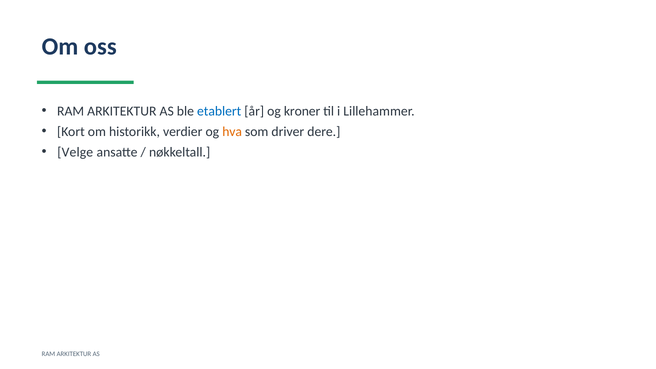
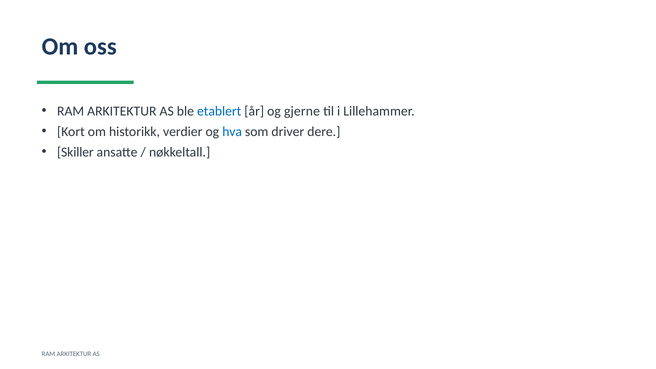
kroner: kroner -> gjerne
hva colour: orange -> blue
Velge: Velge -> Skiller
